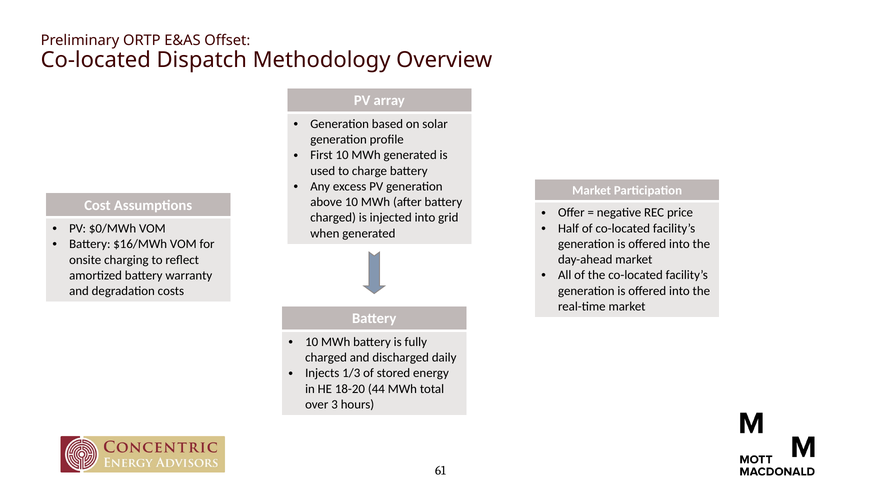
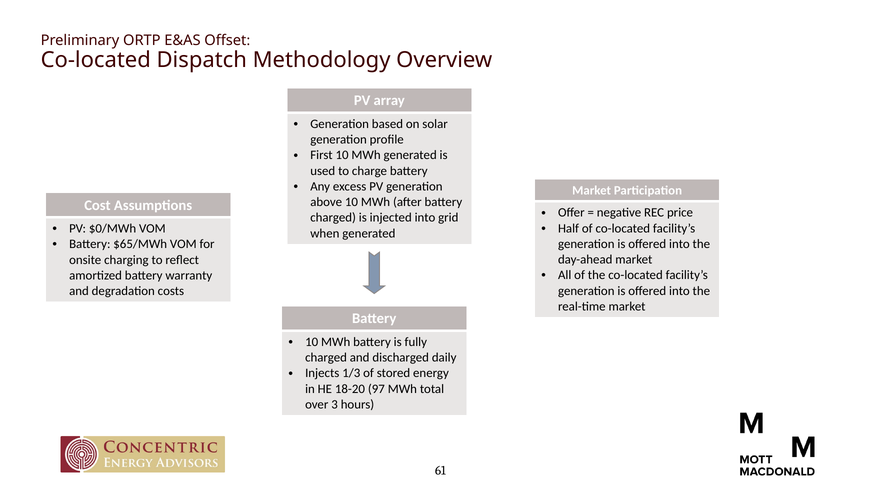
$16/MWh: $16/MWh -> $65/MWh
44: 44 -> 97
